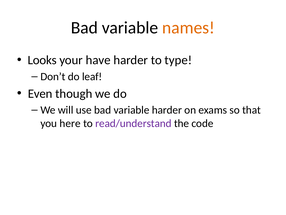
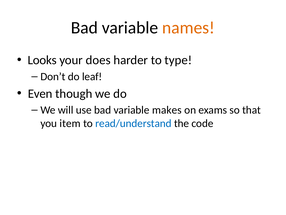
have: have -> does
variable harder: harder -> makes
here: here -> item
read/understand colour: purple -> blue
